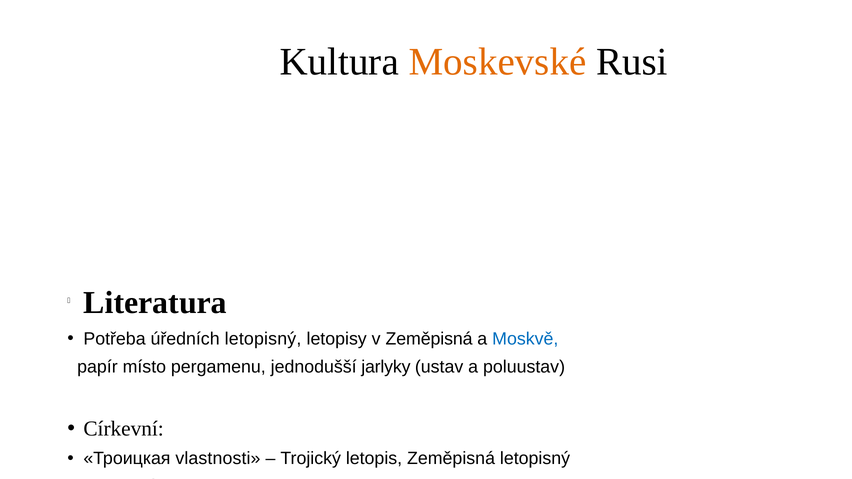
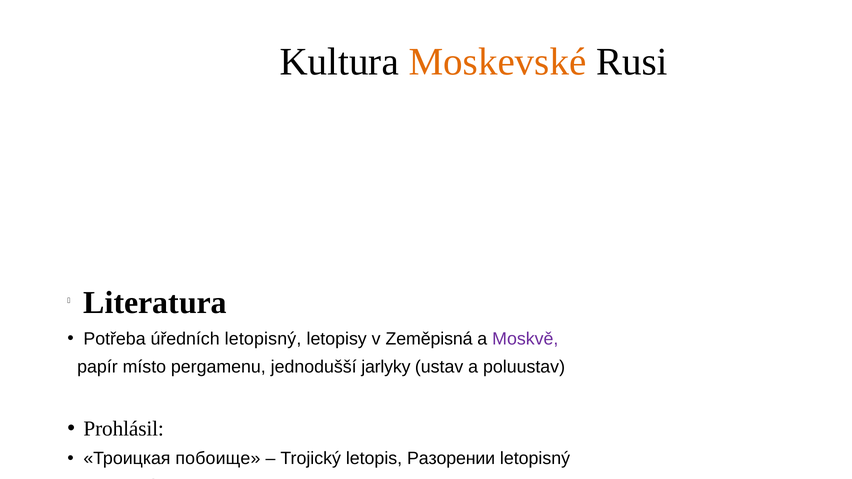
Moskvě colour: blue -> purple
Církevní: Církevní -> Prohlásil
Троицкая vlastnosti: vlastnosti -> побоище
letopis Zeměpisná: Zeměpisná -> Разорении
